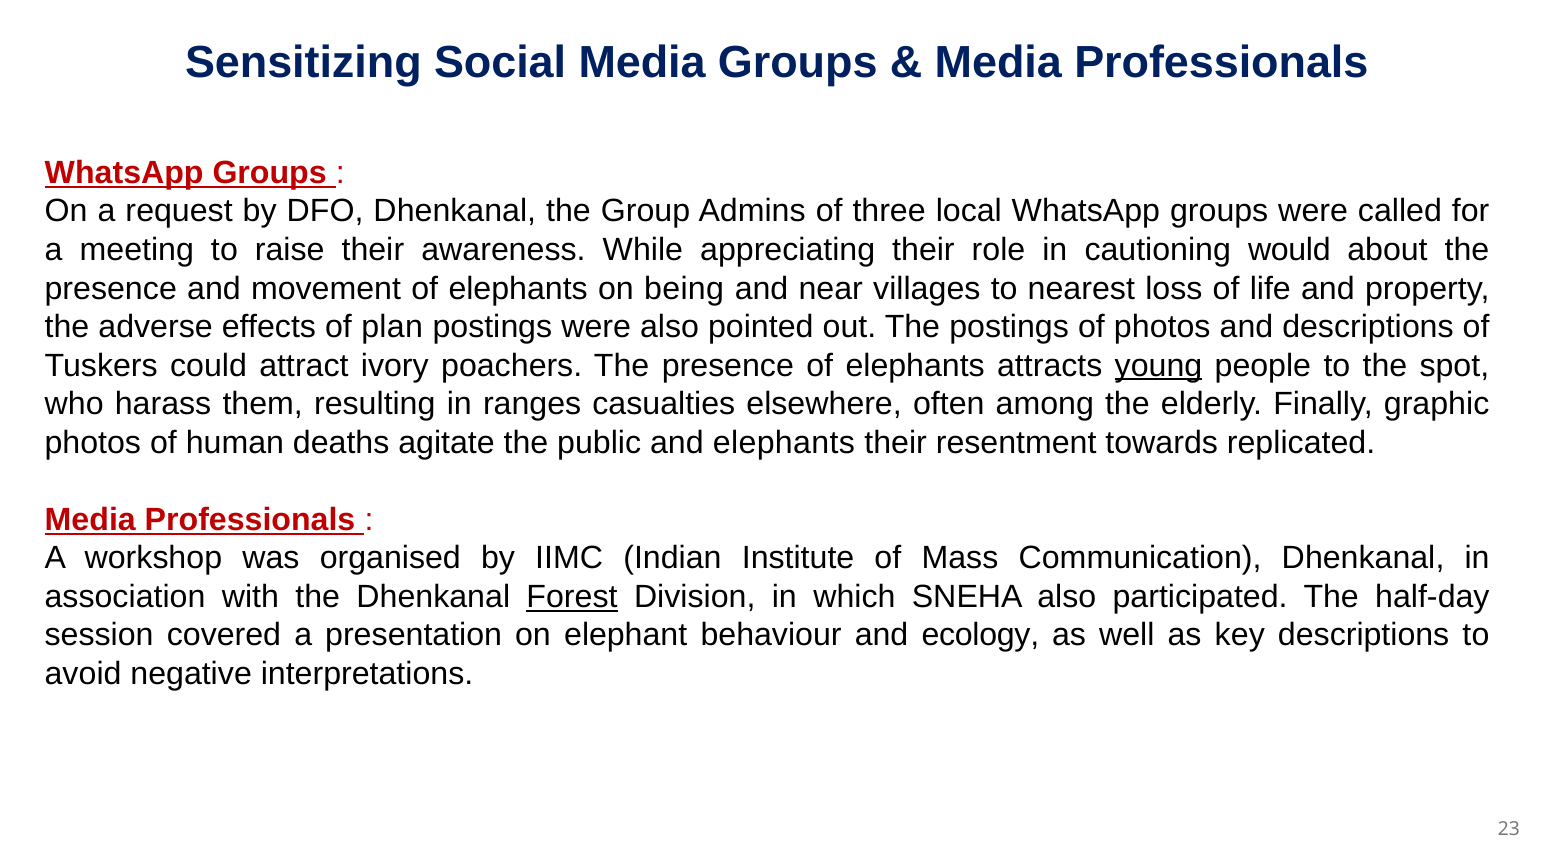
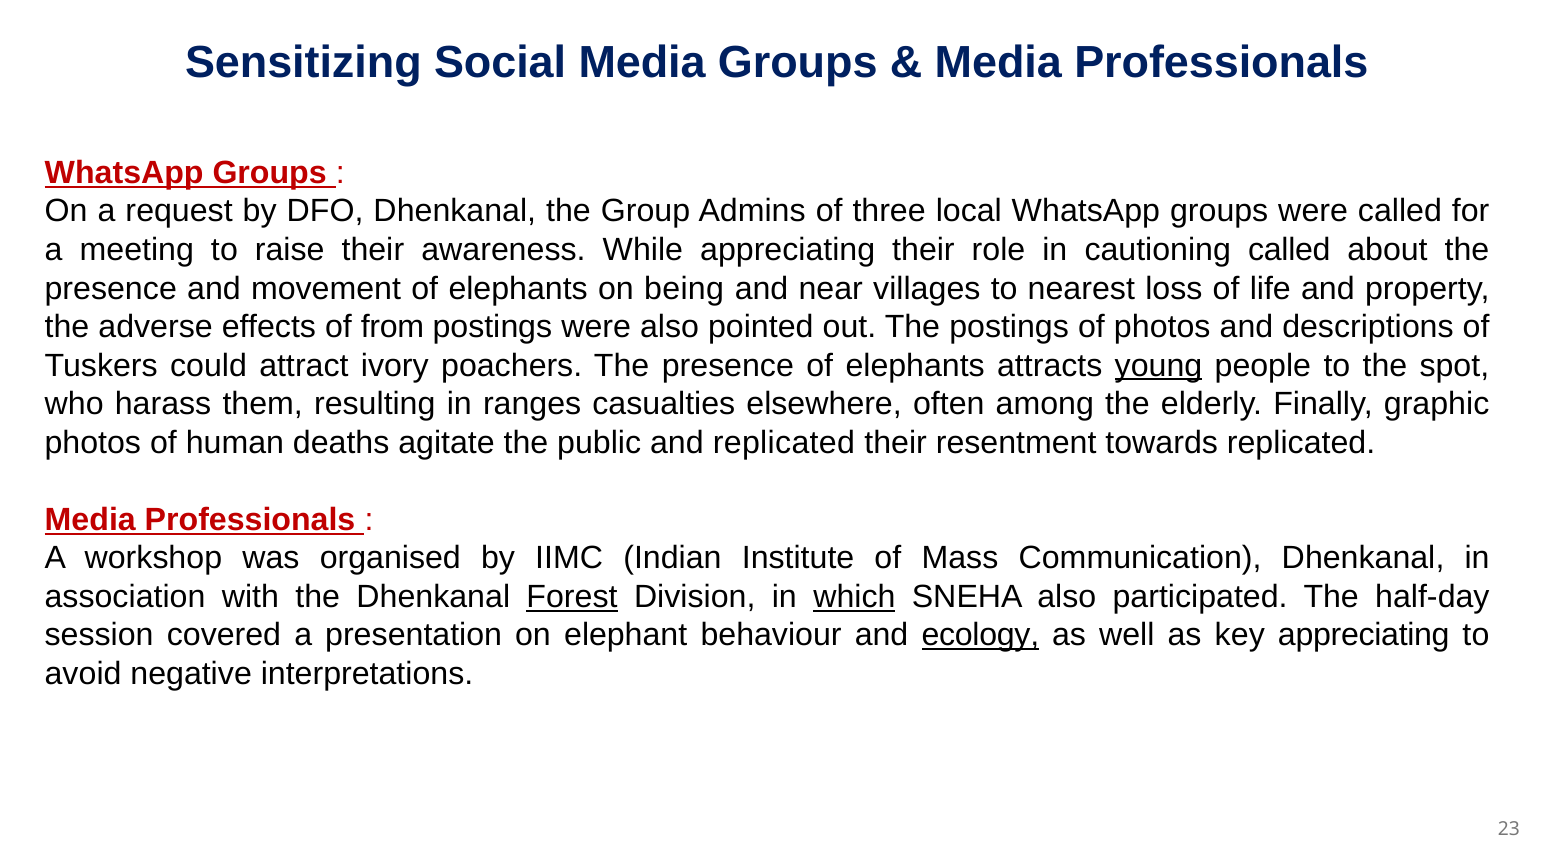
cautioning would: would -> called
plan: plan -> from
and elephants: elephants -> replicated
which underline: none -> present
ecology underline: none -> present
key descriptions: descriptions -> appreciating
